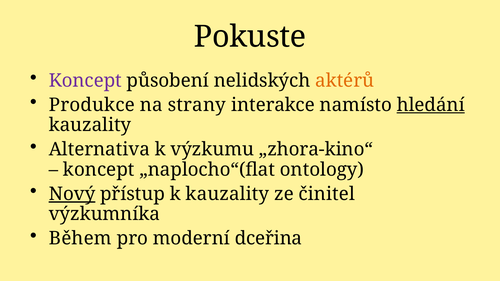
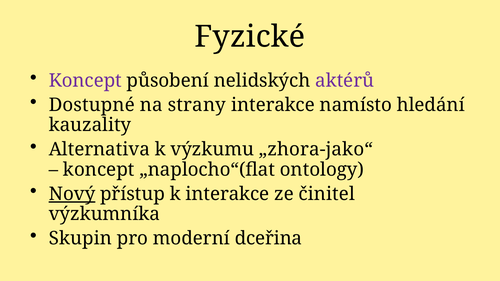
Pokuste: Pokuste -> Fyzické
aktérů colour: orange -> purple
Produkce: Produkce -> Dostupné
hledání underline: present -> none
„zhora-kino“: „zhora-kino“ -> „zhora-jako“
k kauzality: kauzality -> interakce
Během: Během -> Skupin
